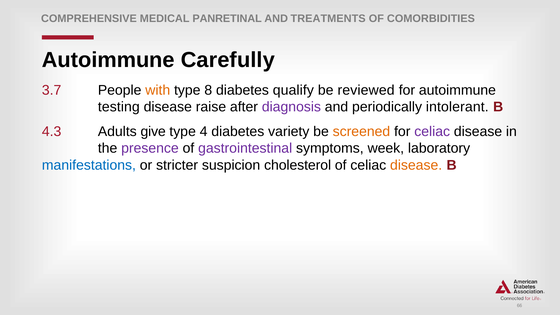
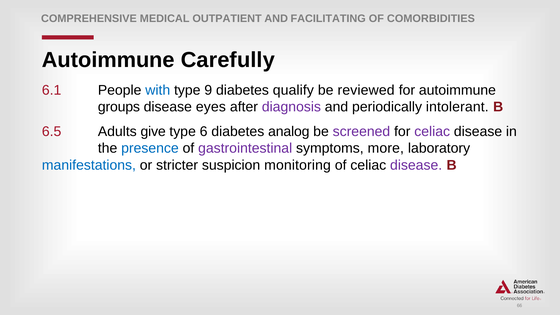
PANRETINAL: PANRETINAL -> OUTPATIENT
TREATMENTS: TREATMENTS -> FACILITATING
3.7: 3.7 -> 6.1
with colour: orange -> blue
8: 8 -> 9
testing: testing -> groups
raise: raise -> eyes
4.3: 4.3 -> 6.5
4: 4 -> 6
variety: variety -> analog
screened colour: orange -> purple
presence colour: purple -> blue
week: week -> more
cholesterol: cholesterol -> monitoring
disease at (416, 165) colour: orange -> purple
